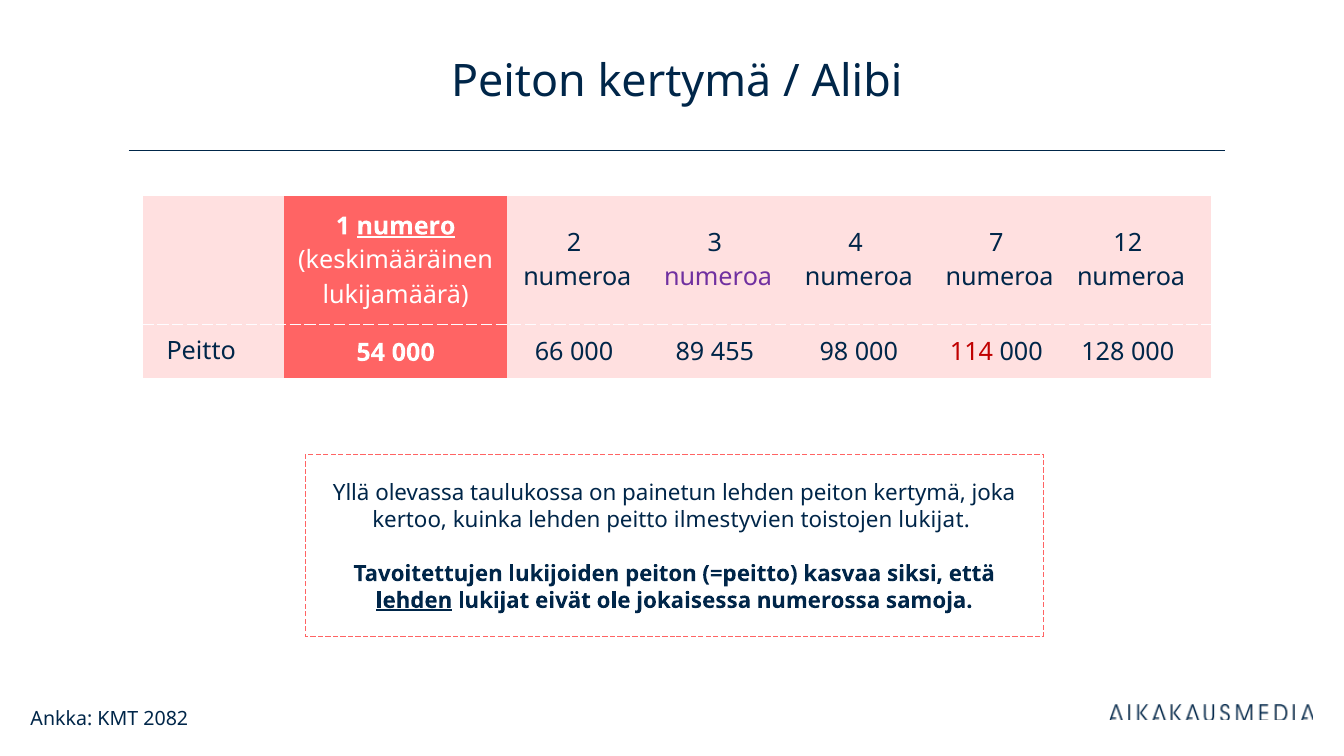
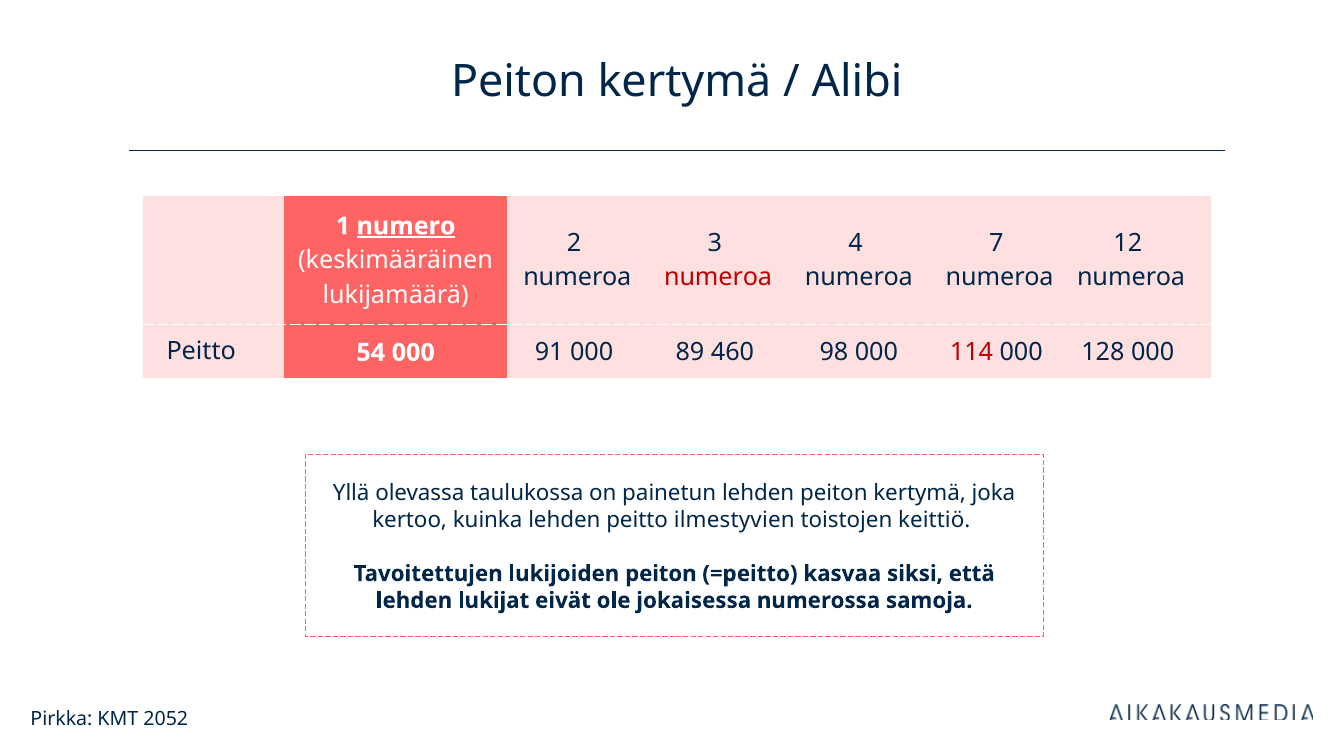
numeroa at (718, 278) colour: purple -> red
66: 66 -> 91
455: 455 -> 460
toistojen lukijat: lukijat -> keittiö
lehden at (414, 601) underline: present -> none
Ankka: Ankka -> Pirkka
2082: 2082 -> 2052
